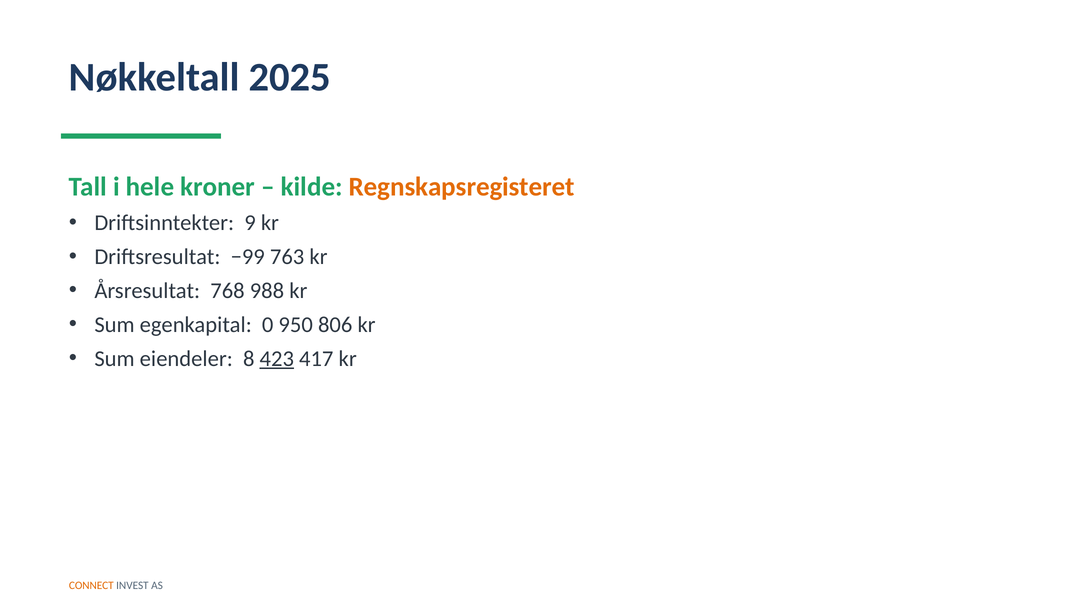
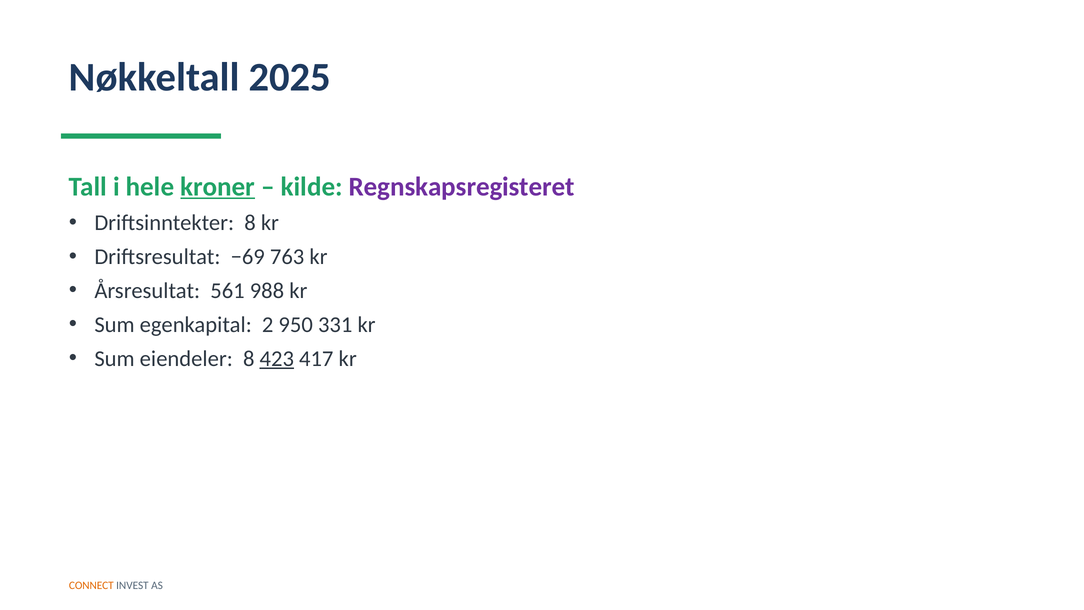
kroner underline: none -> present
Regnskapsregisteret colour: orange -> purple
Driftsinntekter 9: 9 -> 8
−99: −99 -> −69
768: 768 -> 561
0: 0 -> 2
806: 806 -> 331
